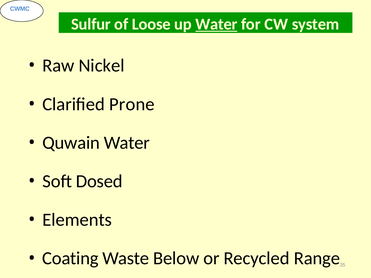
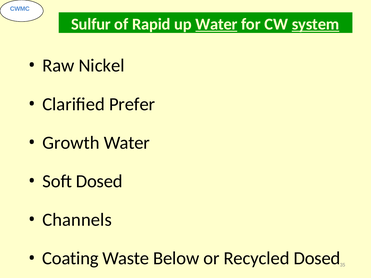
Loose: Loose -> Rapid
system underline: none -> present
Prone: Prone -> Prefer
Quwain: Quwain -> Growth
Elements: Elements -> Channels
Recycled Range: Range -> Dosed
